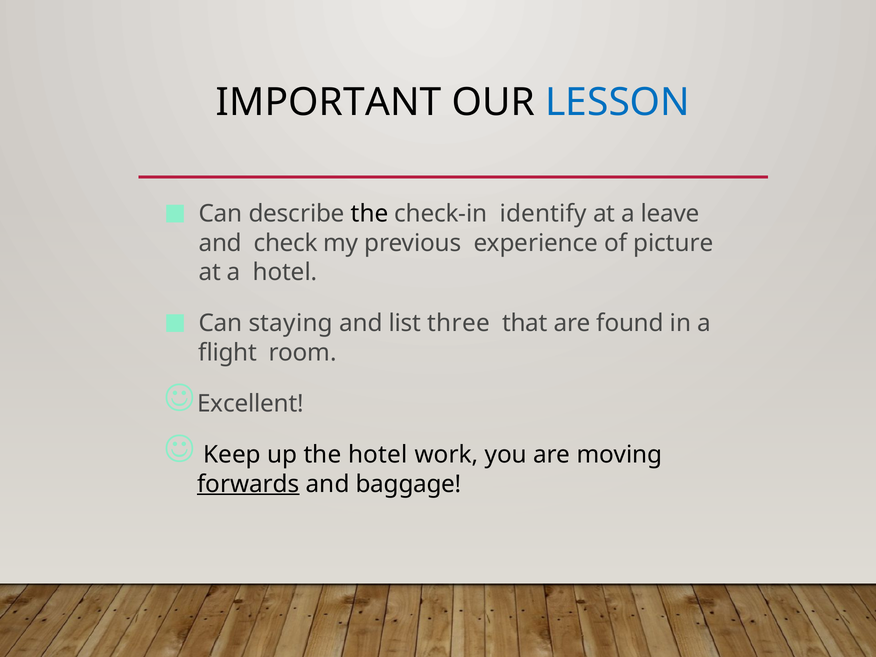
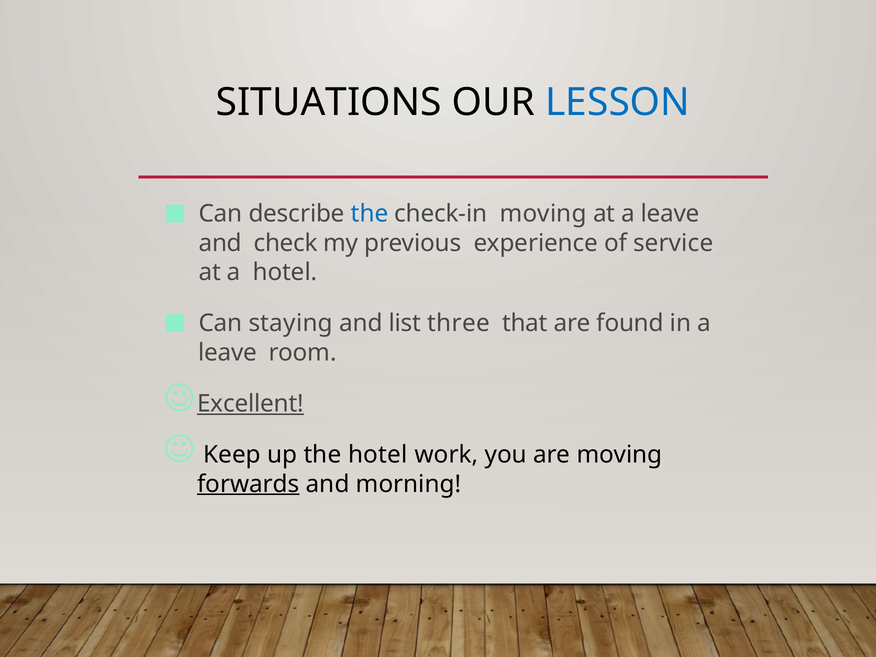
IMPORTANT: IMPORTANT -> SITUATIONS
the at (370, 214) colour: black -> blue
check-in identify: identify -> moving
picture: picture -> service
flight at (228, 353): flight -> leave
Excellent underline: none -> present
baggage: baggage -> morning
